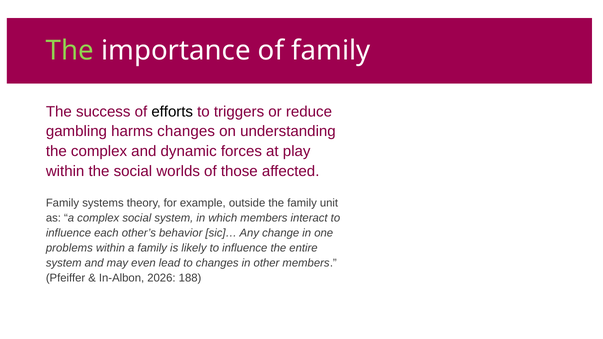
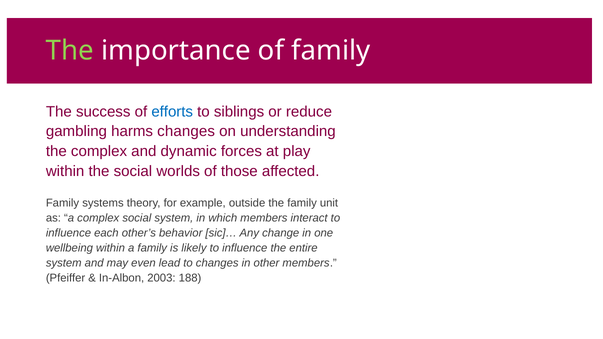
efforts colour: black -> blue
triggers: triggers -> siblings
problems: problems -> wellbeing
2026: 2026 -> 2003
